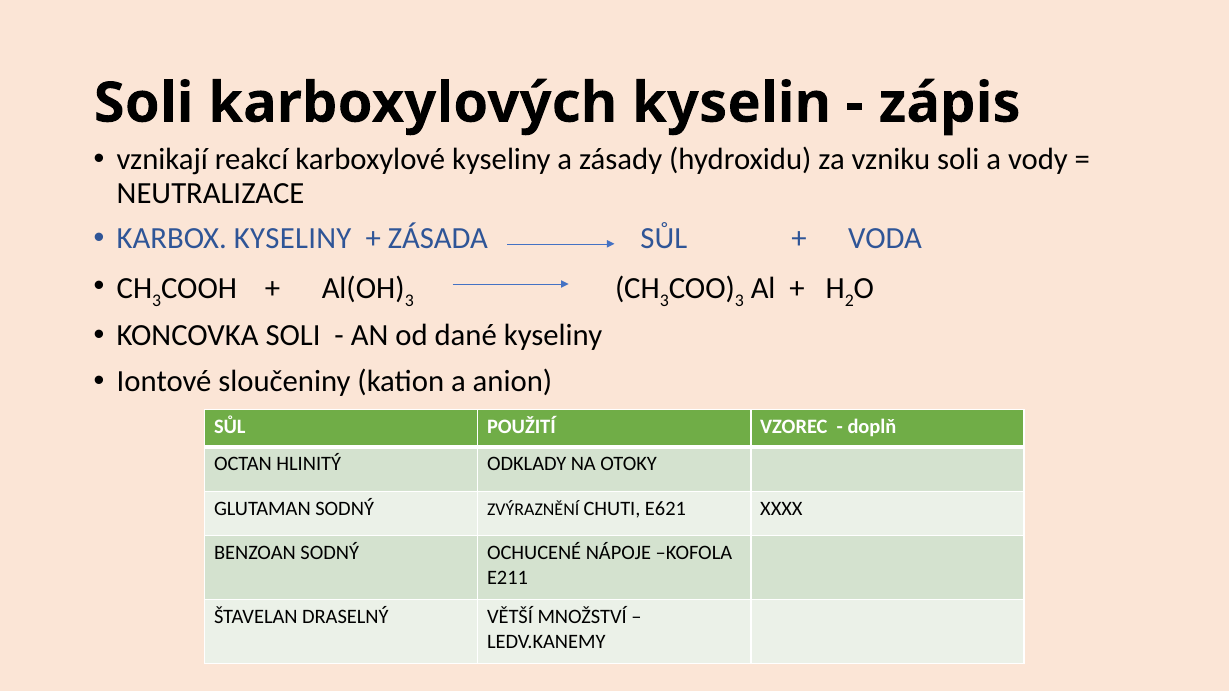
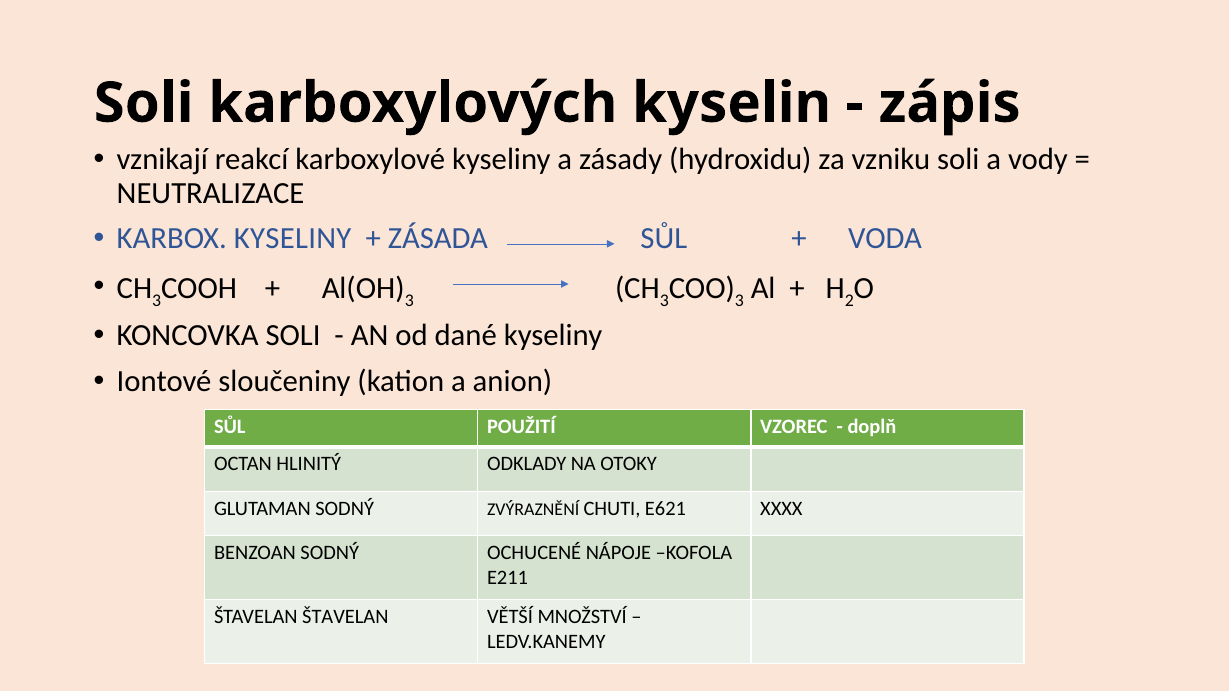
ŠTAVELAN DRASELNÝ: DRASELNÝ -> ŠTAVELAN
